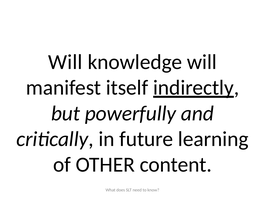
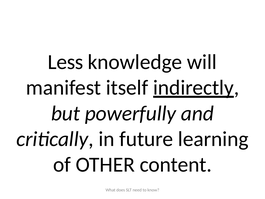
Will at (65, 62): Will -> Less
